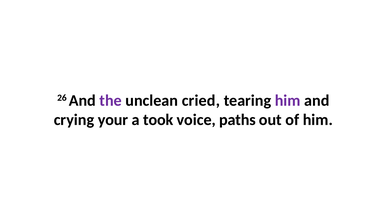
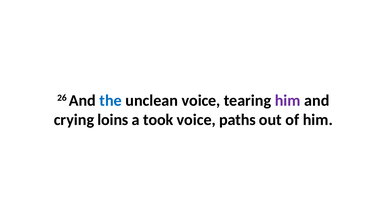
the colour: purple -> blue
unclean cried: cried -> voice
your: your -> loins
